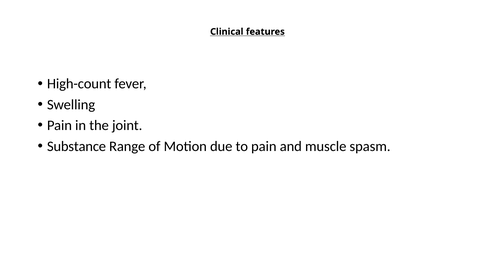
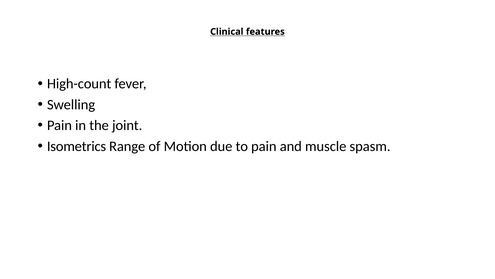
Substance: Substance -> Isometrics
